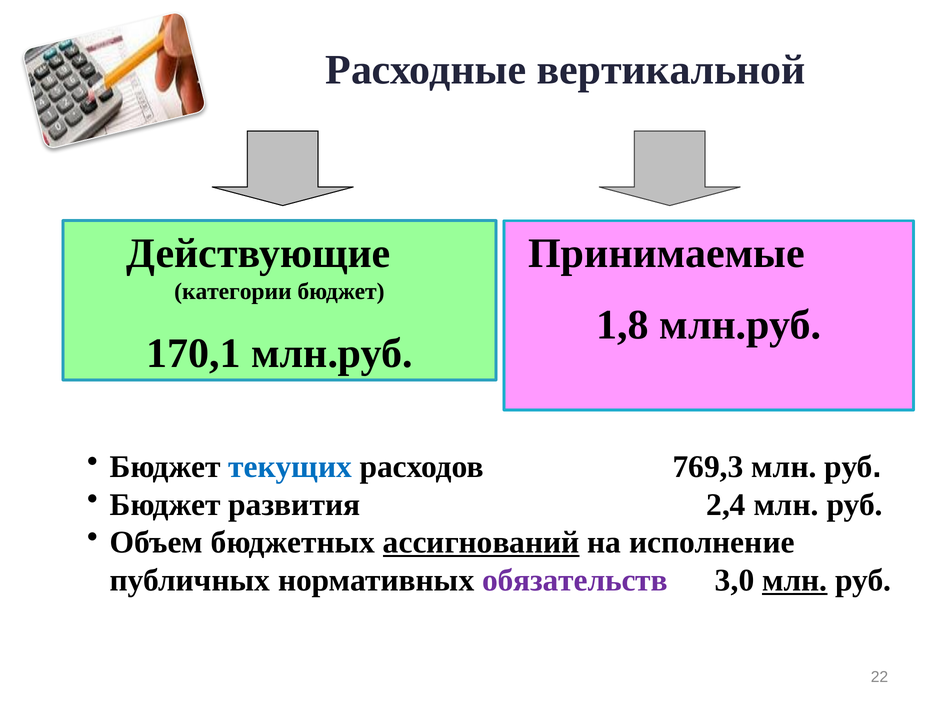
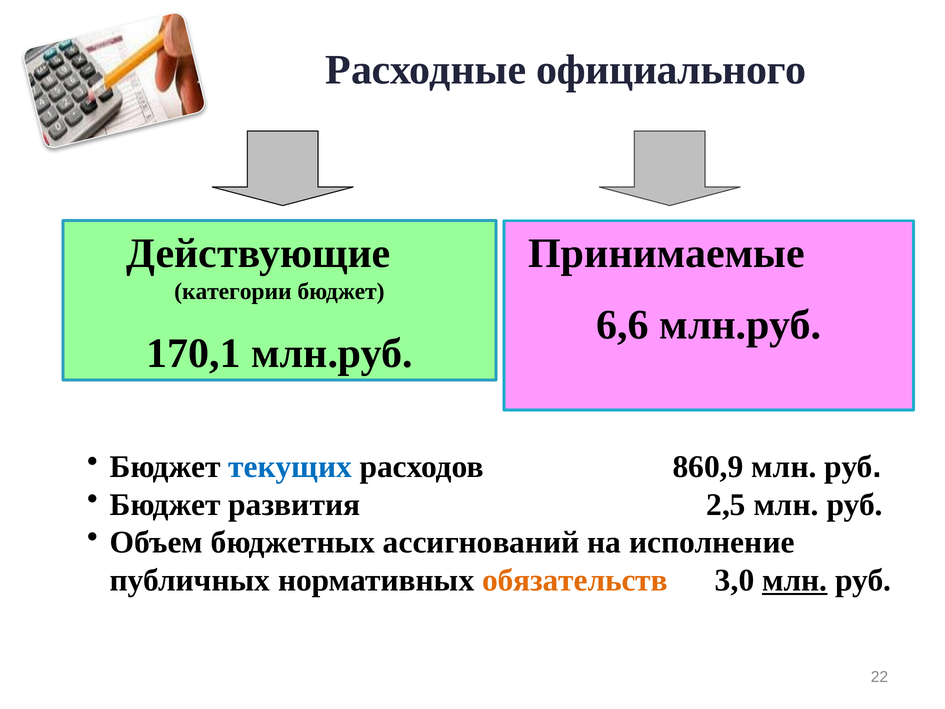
вертикальной: вертикальной -> официального
1,8: 1,8 -> 6,6
769,3: 769,3 -> 860,9
2,4: 2,4 -> 2,5
ассигнований underline: present -> none
обязательств colour: purple -> orange
